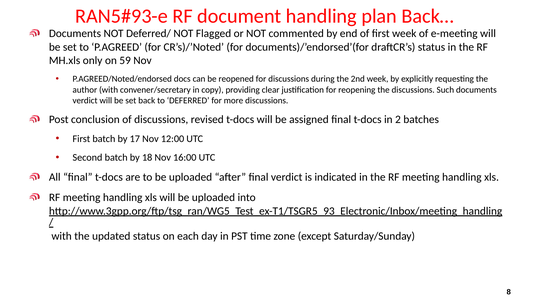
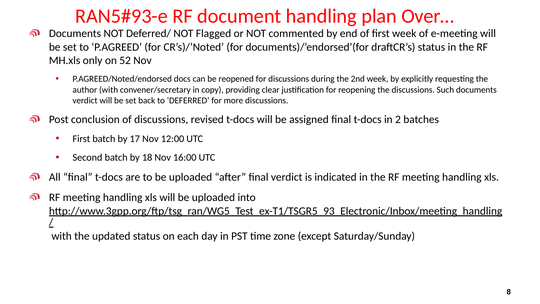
Back…: Back… -> Over…
59: 59 -> 52
